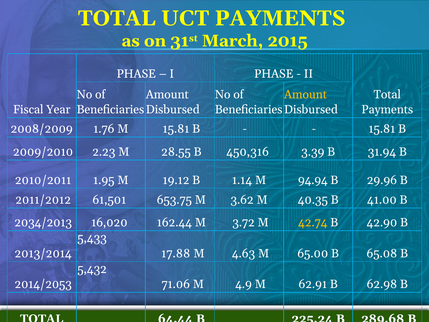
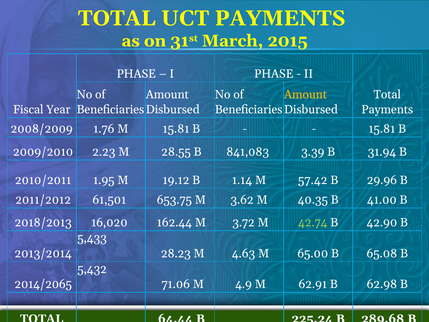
450,316: 450,316 -> 841,083
94.94: 94.94 -> 57.42
2034/2013: 2034/2013 -> 2018/2013
42.74 colour: yellow -> light green
17.88: 17.88 -> 28.23
2014/2053: 2014/2053 -> 2014/2065
